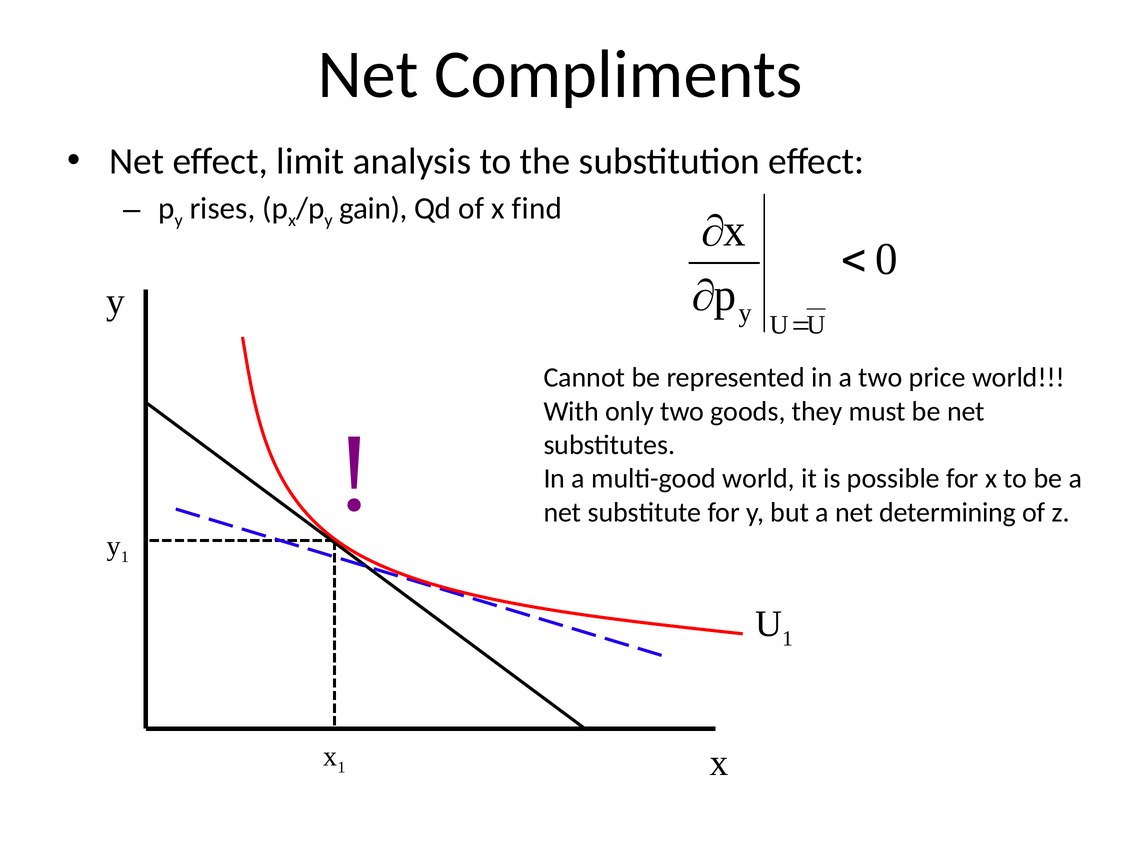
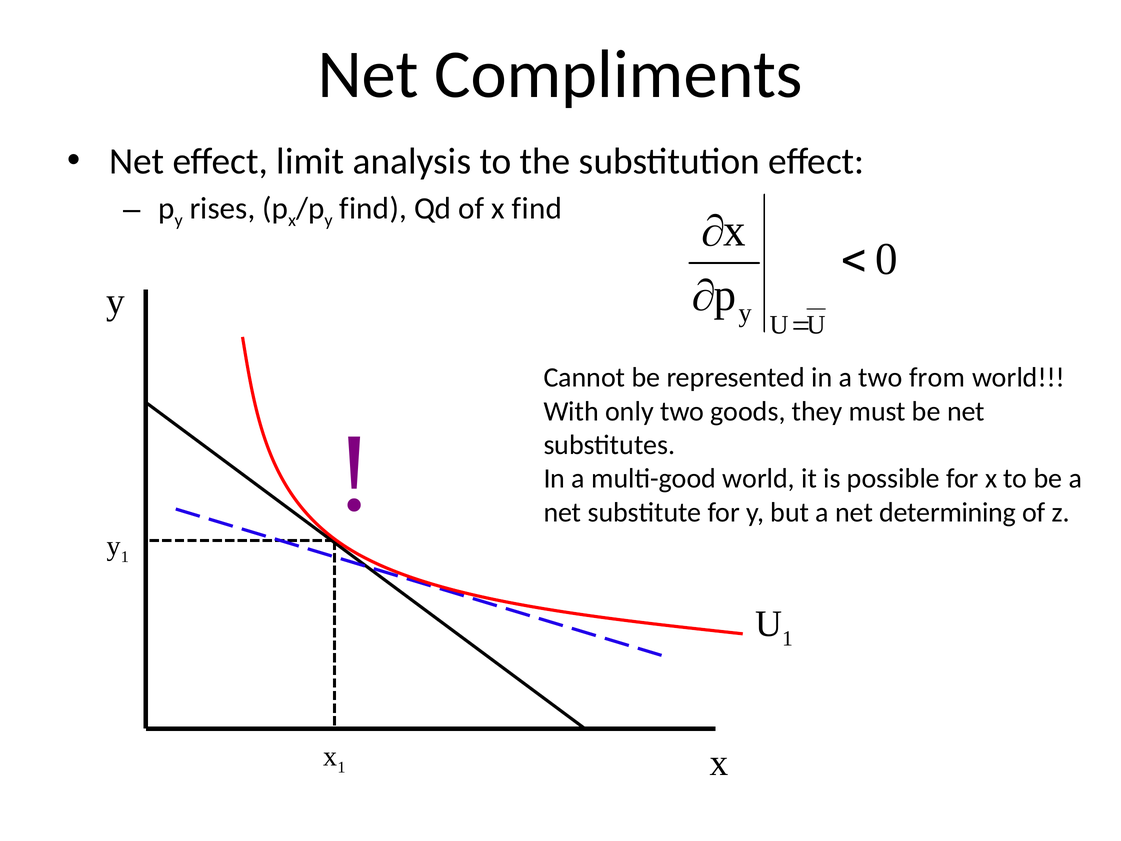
y gain: gain -> find
price: price -> from
